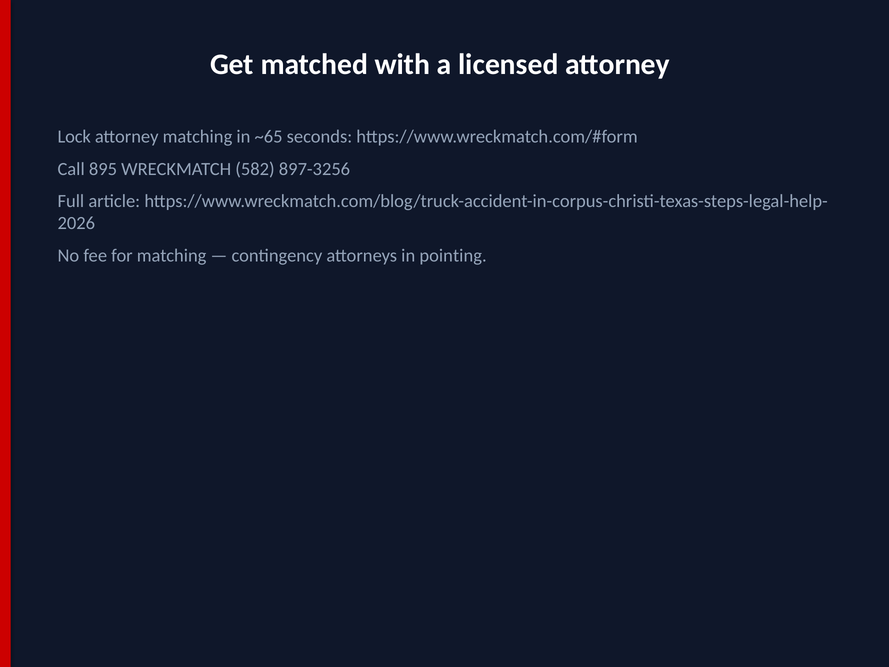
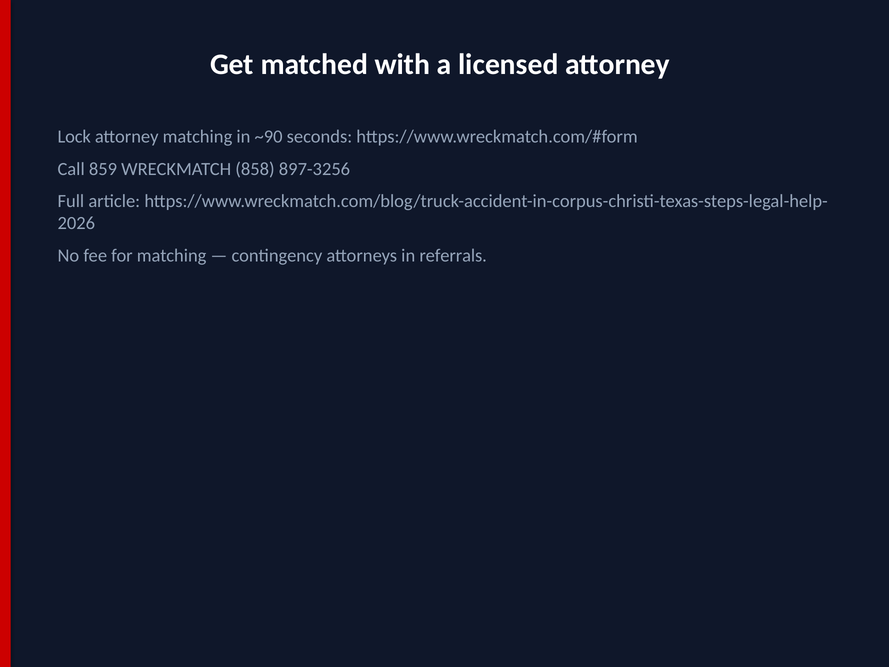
~65: ~65 -> ~90
895: 895 -> 859
582: 582 -> 858
pointing: pointing -> referrals
